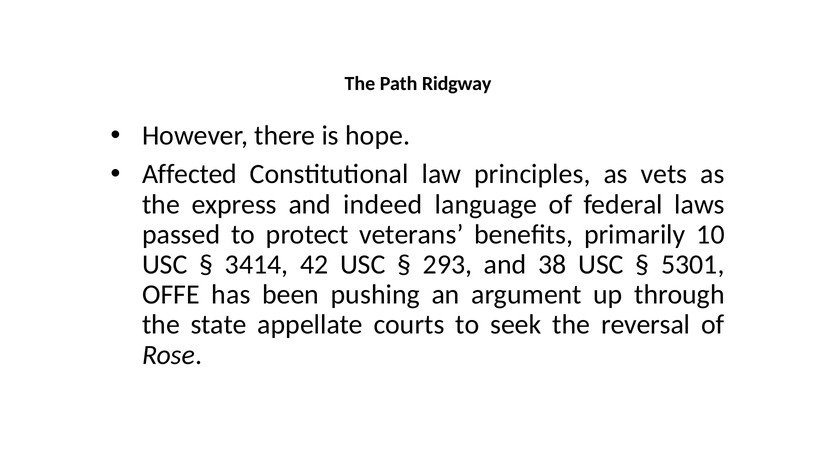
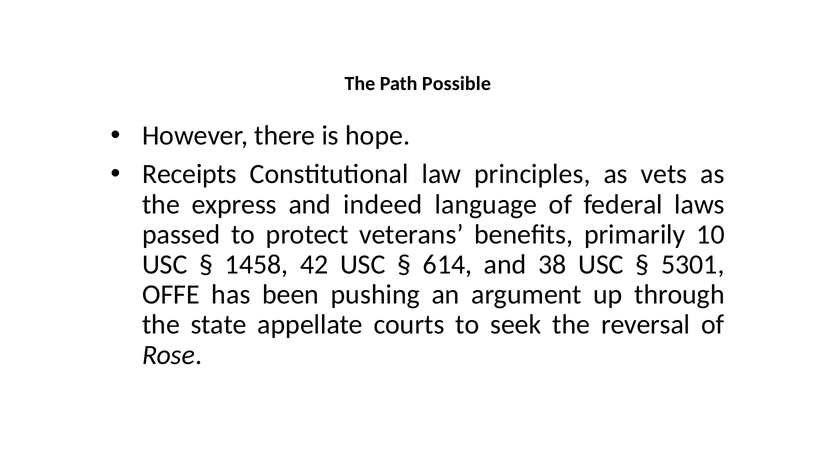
Ridgway: Ridgway -> Possible
Affected: Affected -> Receipts
3414: 3414 -> 1458
293: 293 -> 614
